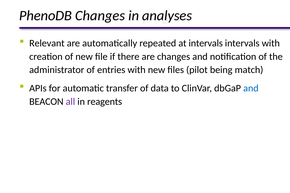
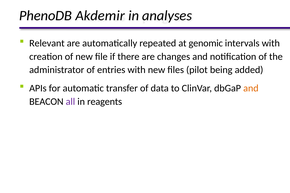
PhenoDB Changes: Changes -> Akdemir
at intervals: intervals -> genomic
match: match -> added
and at (251, 88) colour: blue -> orange
